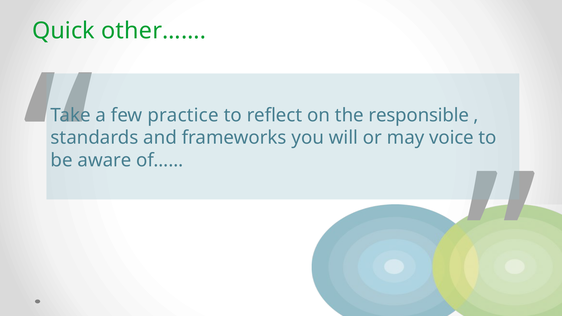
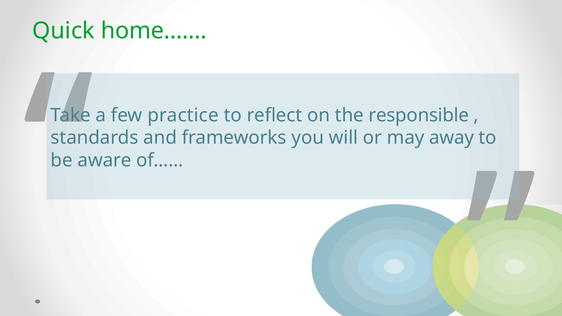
other……: other…… -> home……
voice: voice -> away
